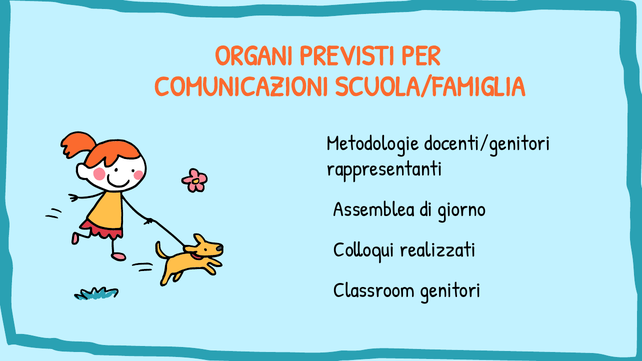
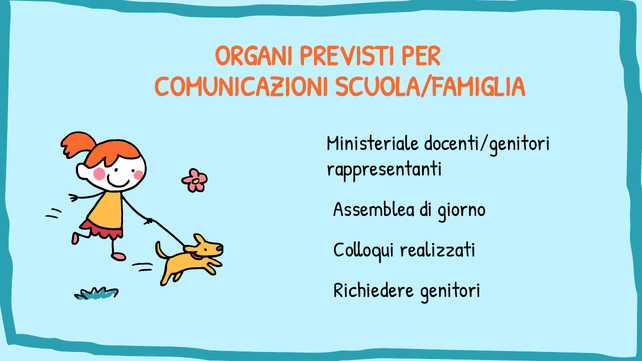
Metodologie: Metodologie -> Ministeriale
Classroom: Classroom -> Richiedere
